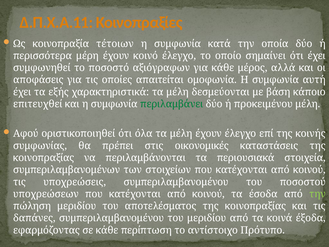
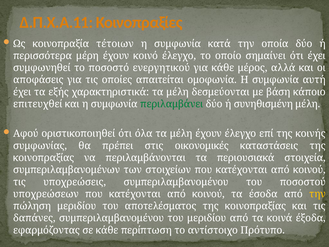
αξιόγραφων: αξιόγραφων -> ενεργητικού
προκειμένου: προκειμένου -> συνηθισμένη
την at (317, 194) colour: light green -> yellow
